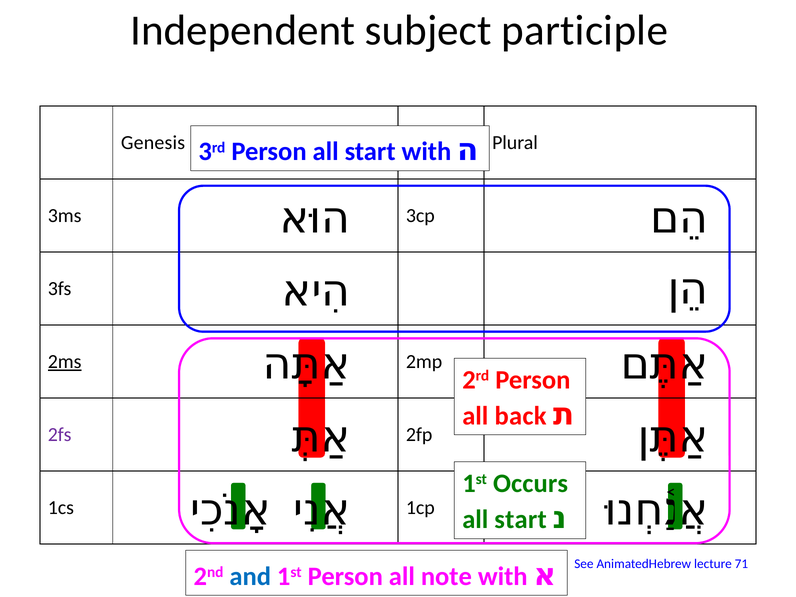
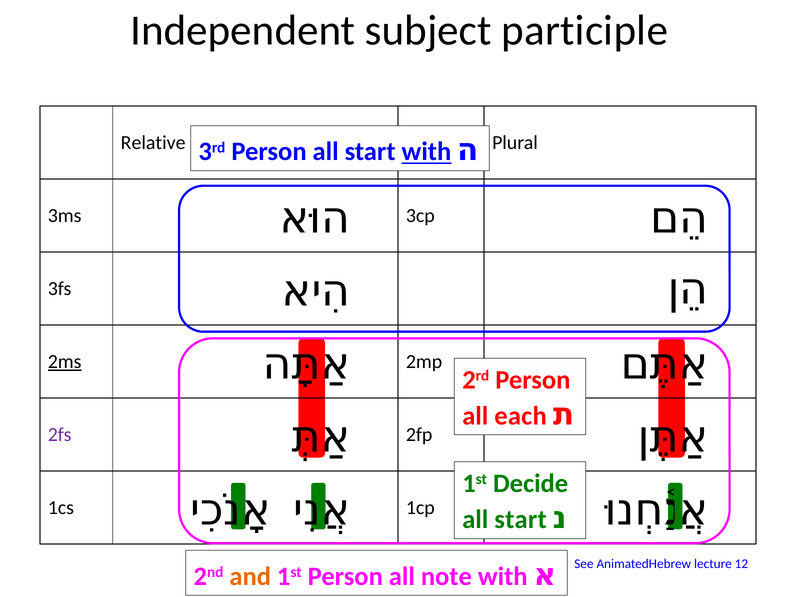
Genesis: Genesis -> Relative
with at (426, 152) underline: none -> present
back: back -> each
Occurs: Occurs -> Decide
71: 71 -> 12
and colour: blue -> orange
